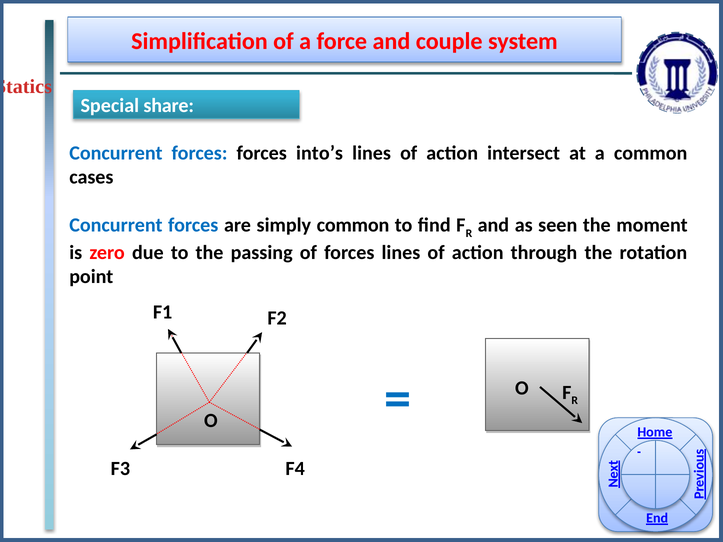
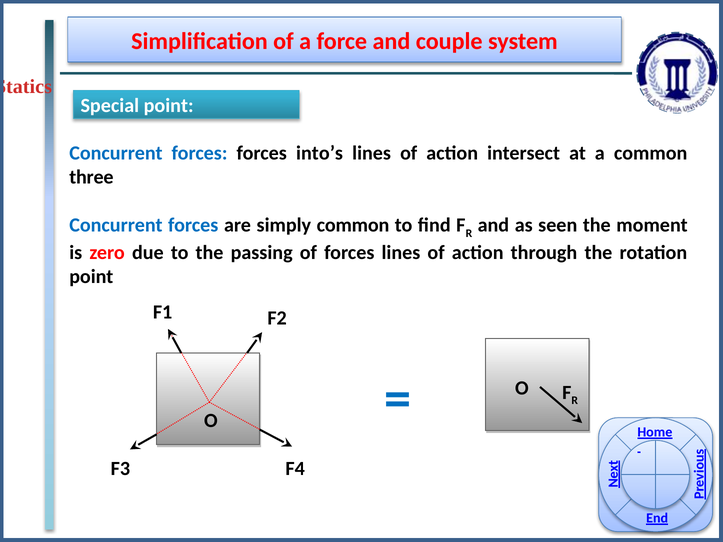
Special share: share -> point
cases: cases -> three
